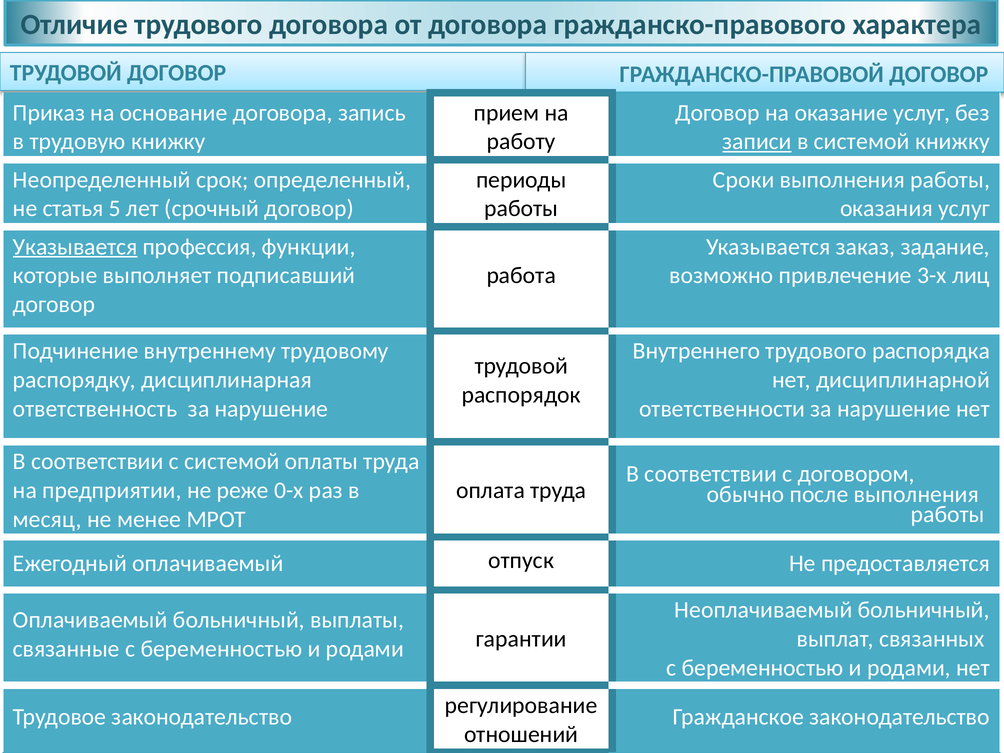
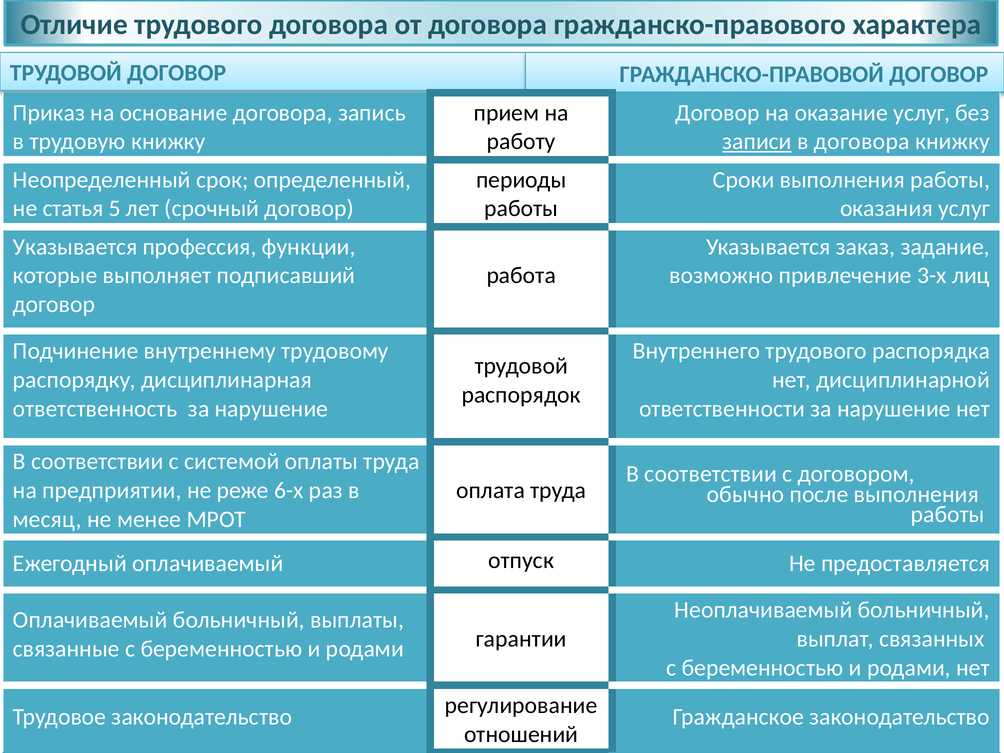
в системой: системой -> договора
Указывается at (75, 247) underline: present -> none
0-х: 0-х -> 6-х
